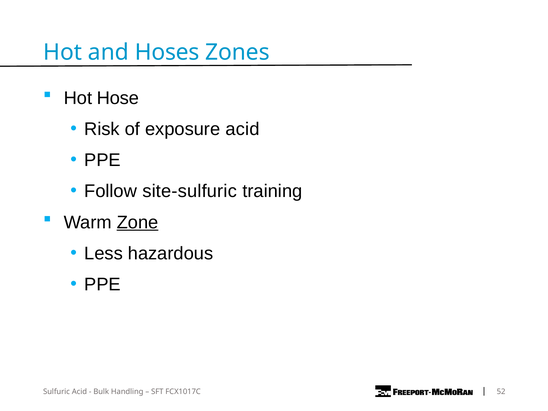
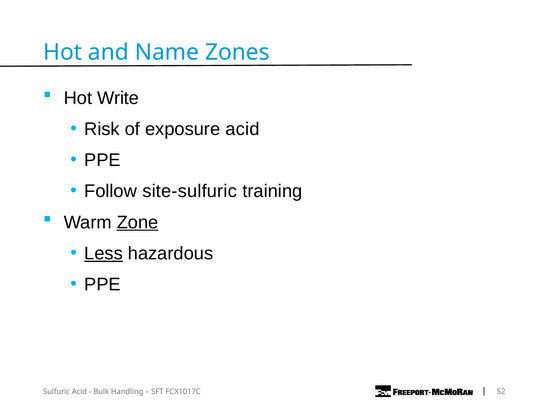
Hoses: Hoses -> Name
Hose: Hose -> Write
Less underline: none -> present
